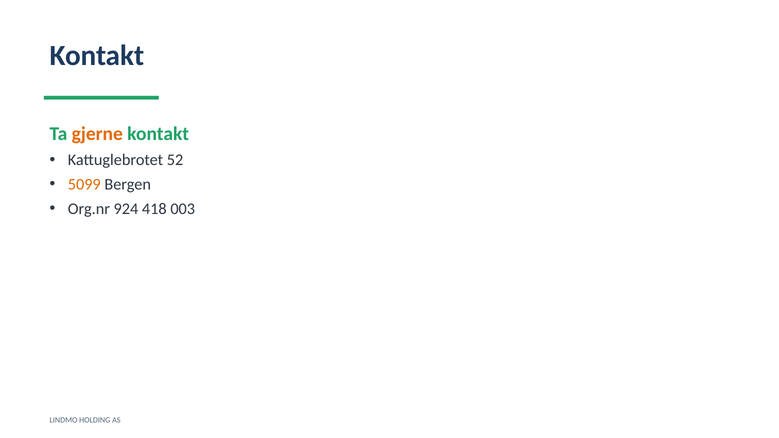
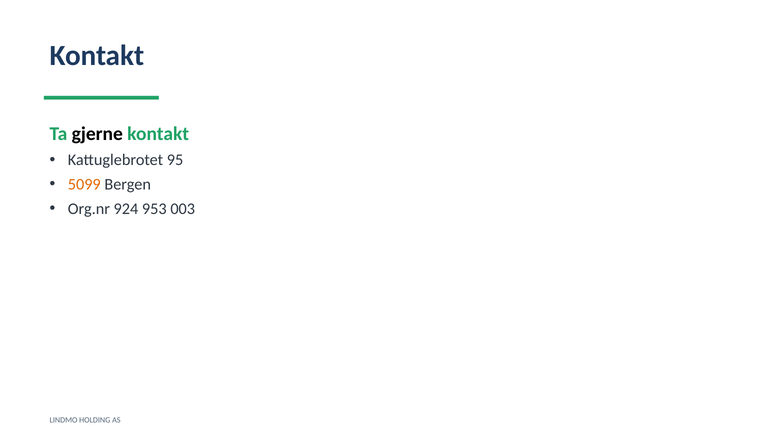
gjerne colour: orange -> black
52: 52 -> 95
418: 418 -> 953
